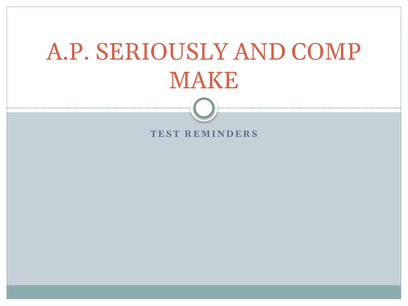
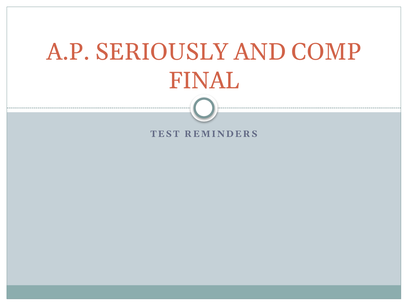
MAKE: MAKE -> FINAL
